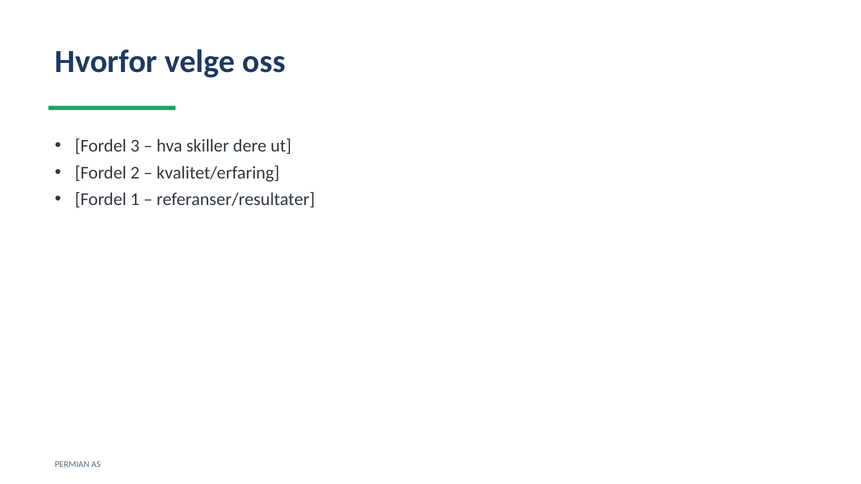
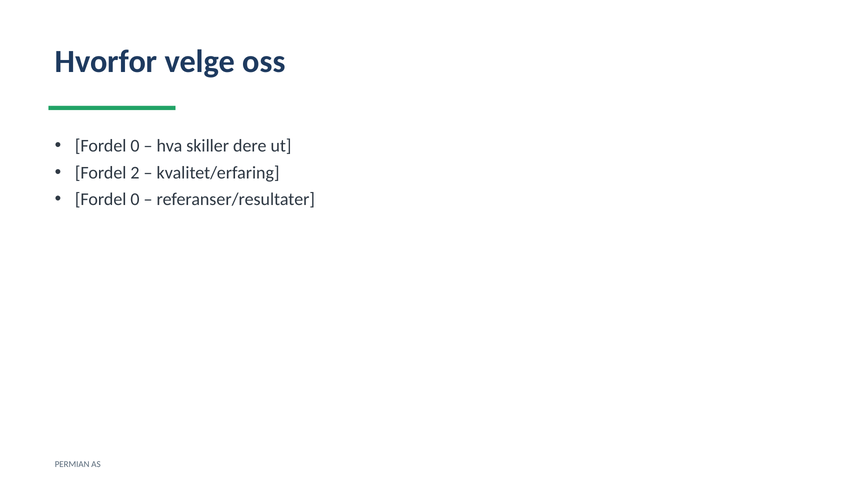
3 at (135, 146): 3 -> 0
1 at (135, 200): 1 -> 0
